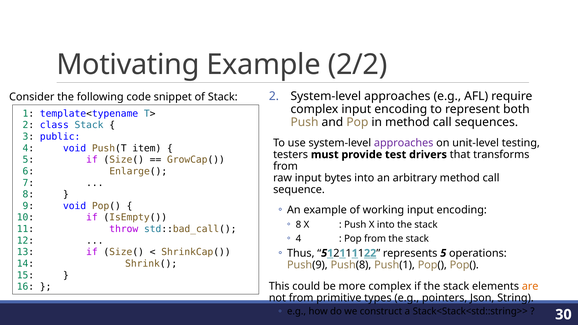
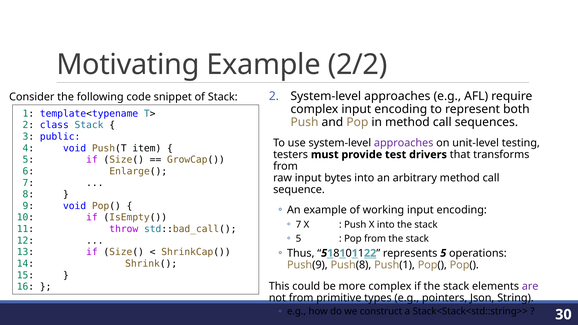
8 at (298, 225): 8 -> 7
4 at (298, 239): 4 -> 5
2 at (336, 253): 2 -> 8
1 at (349, 253): 1 -> 0
are colour: orange -> purple
